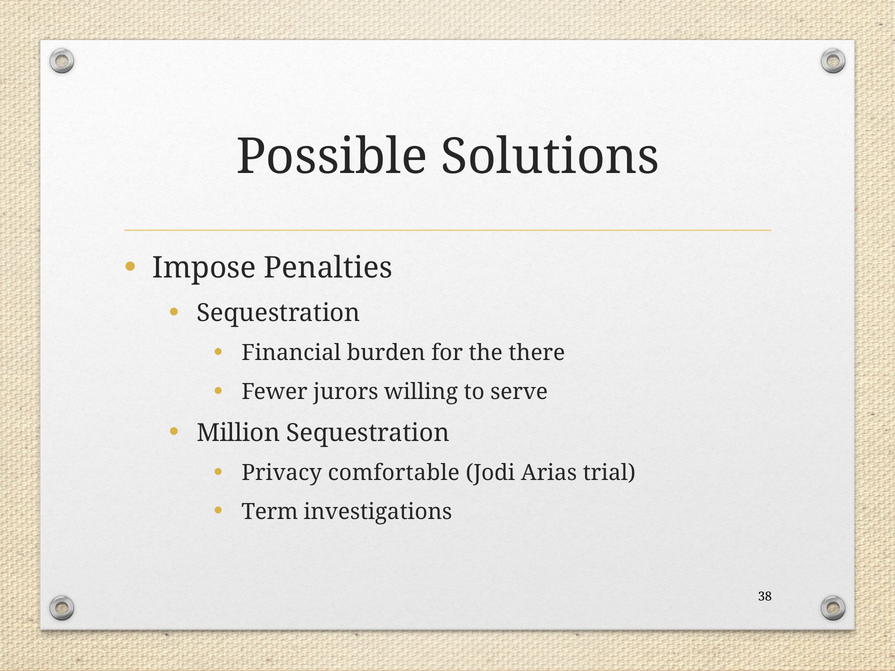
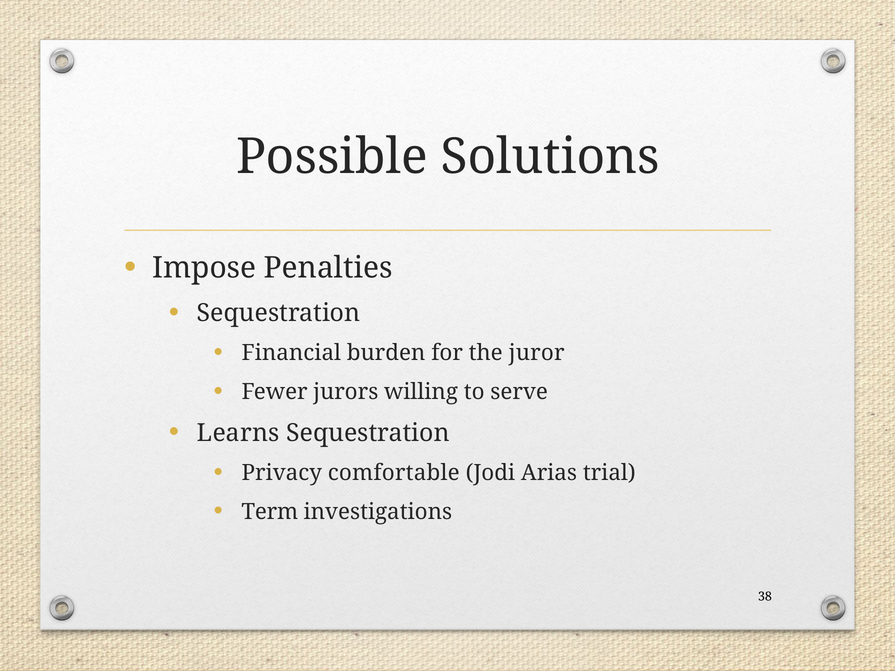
there: there -> juror
Million: Million -> Learns
